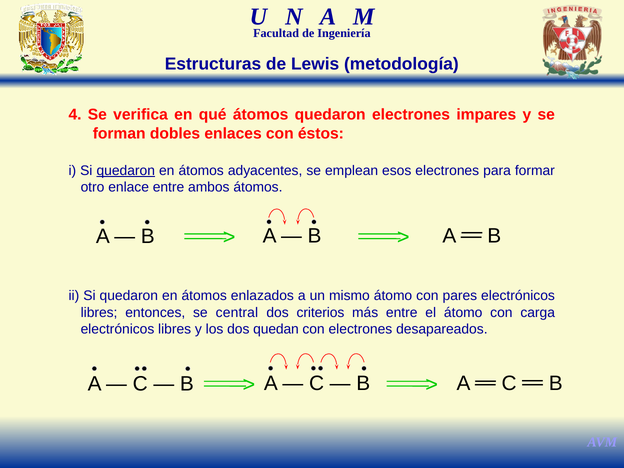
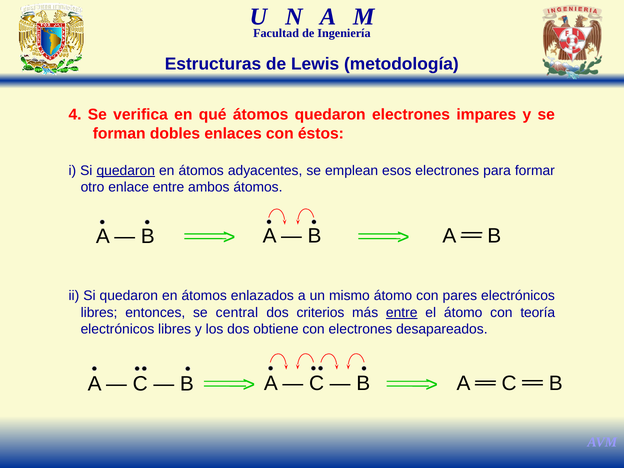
entre at (402, 312) underline: none -> present
carga: carga -> teoría
quedan: quedan -> obtiene
